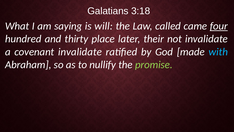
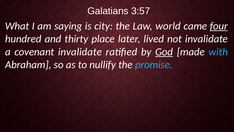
3:18: 3:18 -> 3:57
will: will -> city
called: called -> world
their: their -> lived
God underline: none -> present
promise colour: light green -> light blue
